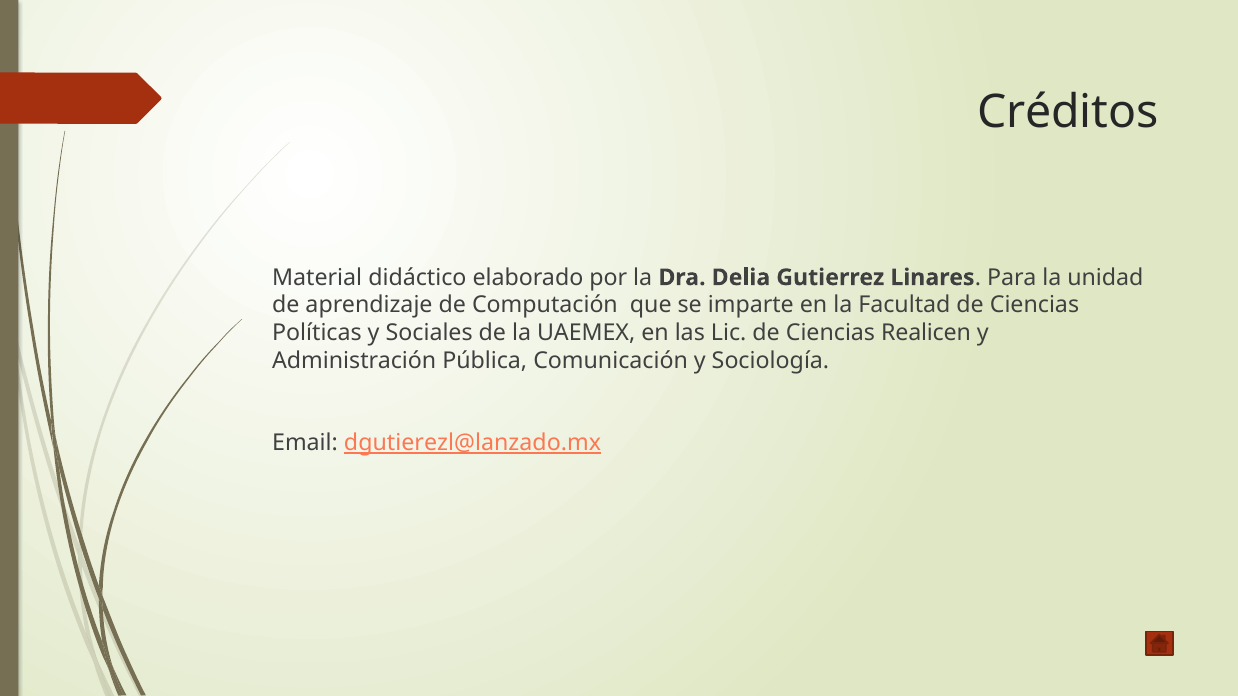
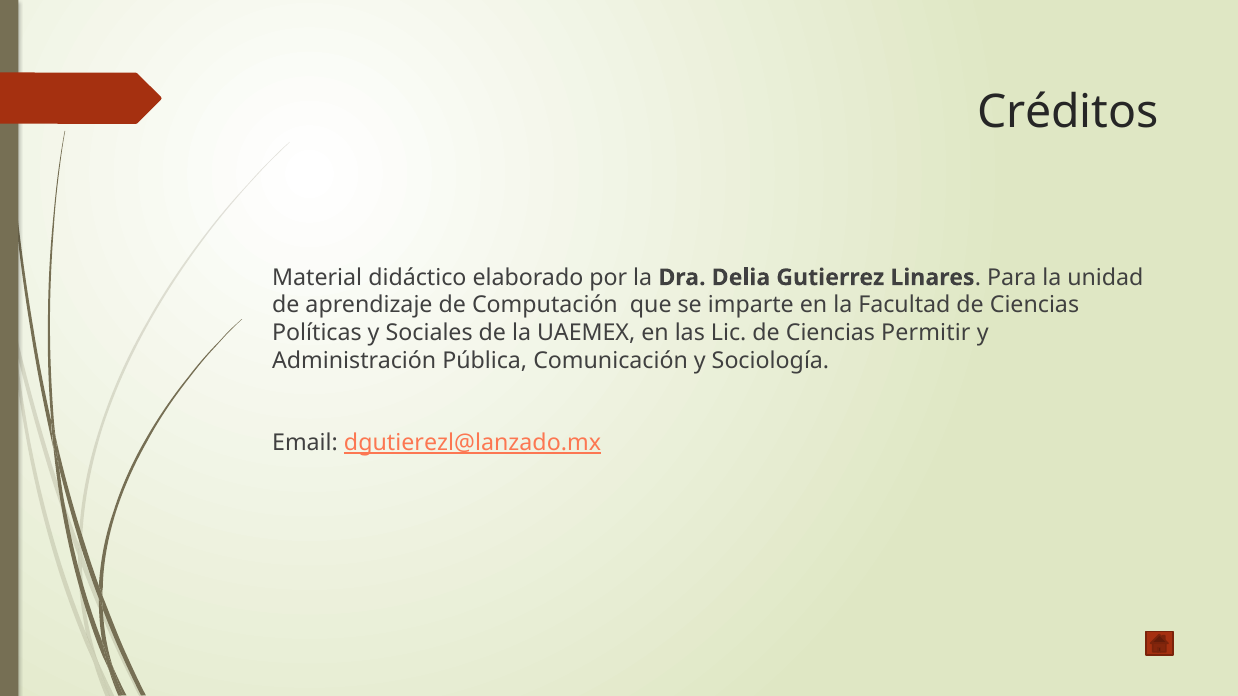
Realicen: Realicen -> Permitir
